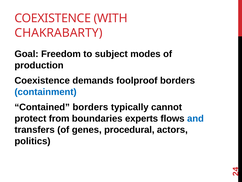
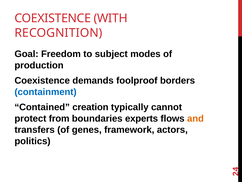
CHAKRABARTY: CHAKRABARTY -> RECOGNITION
Contained borders: borders -> creation
and colour: blue -> orange
procedural: procedural -> framework
